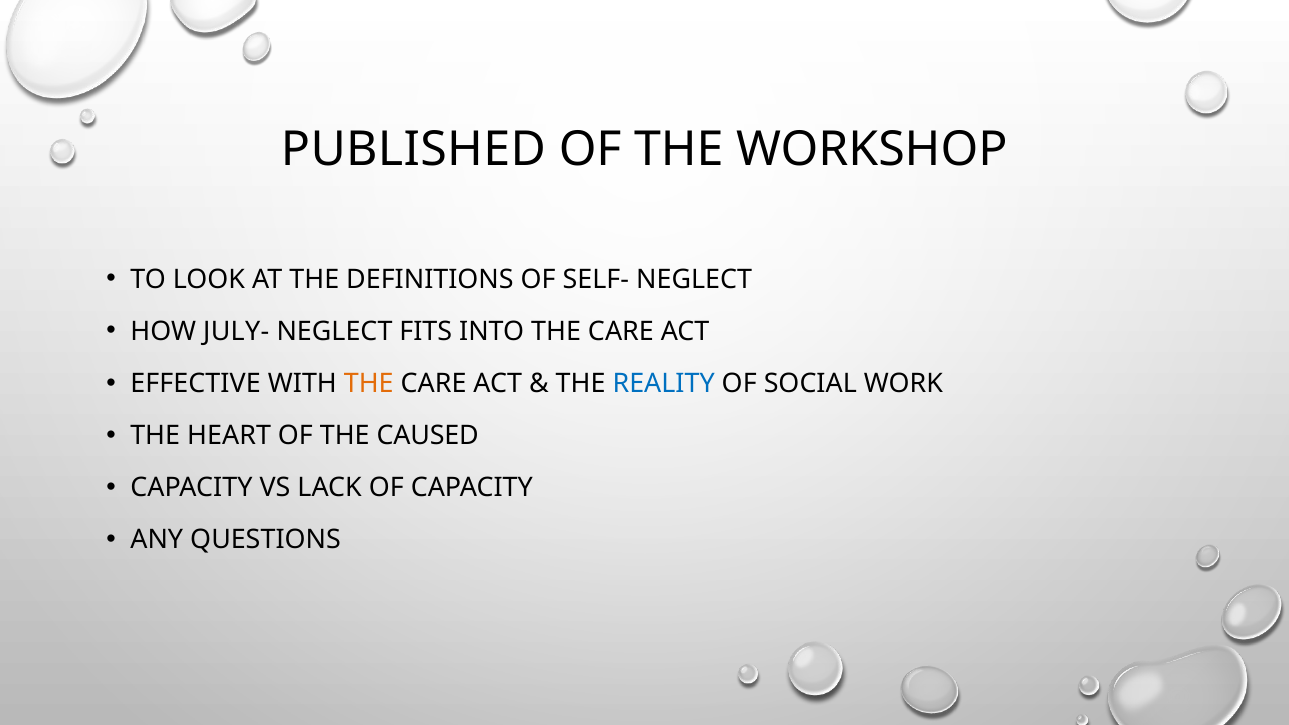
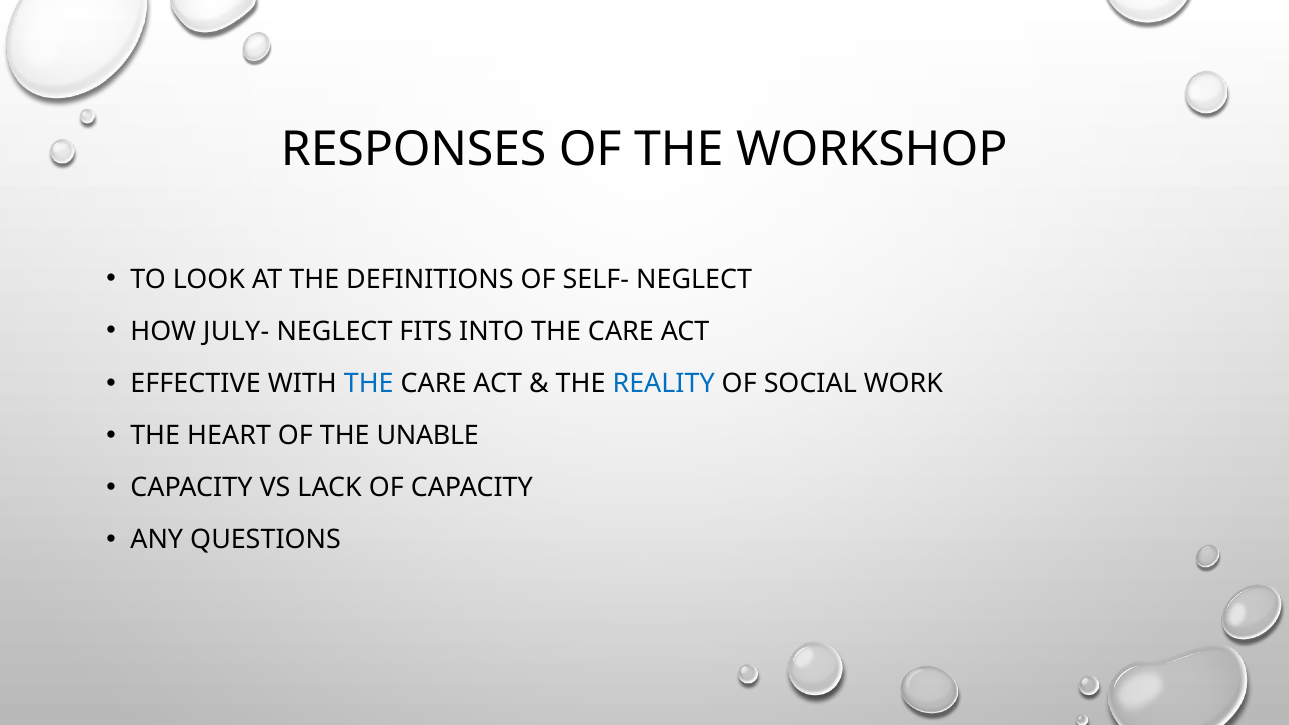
PUBLISHED: PUBLISHED -> RESPONSES
THE at (369, 384) colour: orange -> blue
CAUSED: CAUSED -> UNABLE
